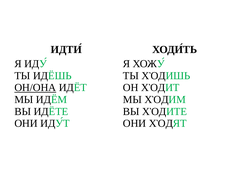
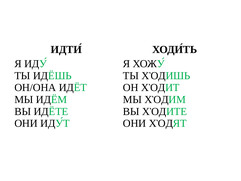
ОН/ОНА underline: present -> none
